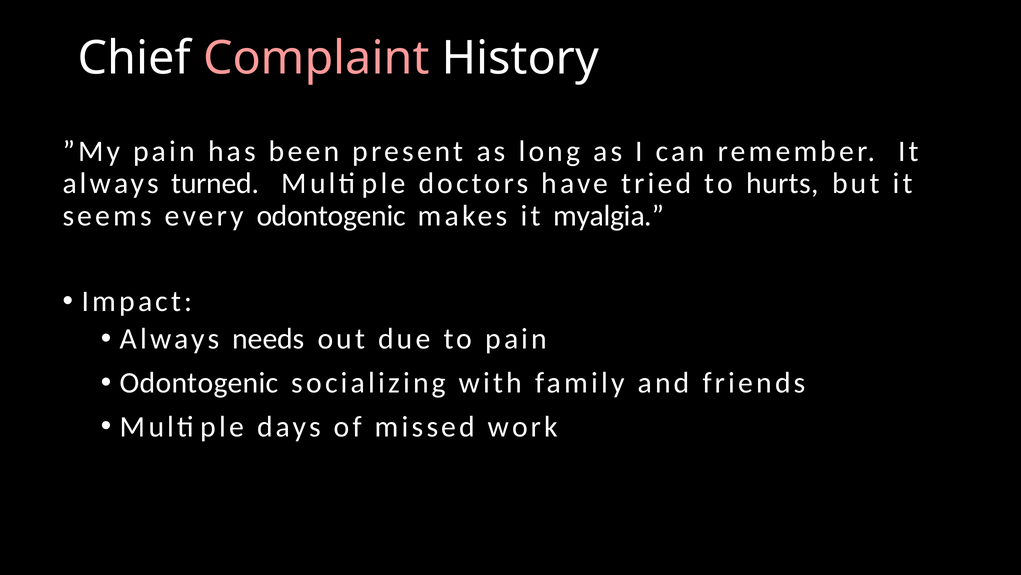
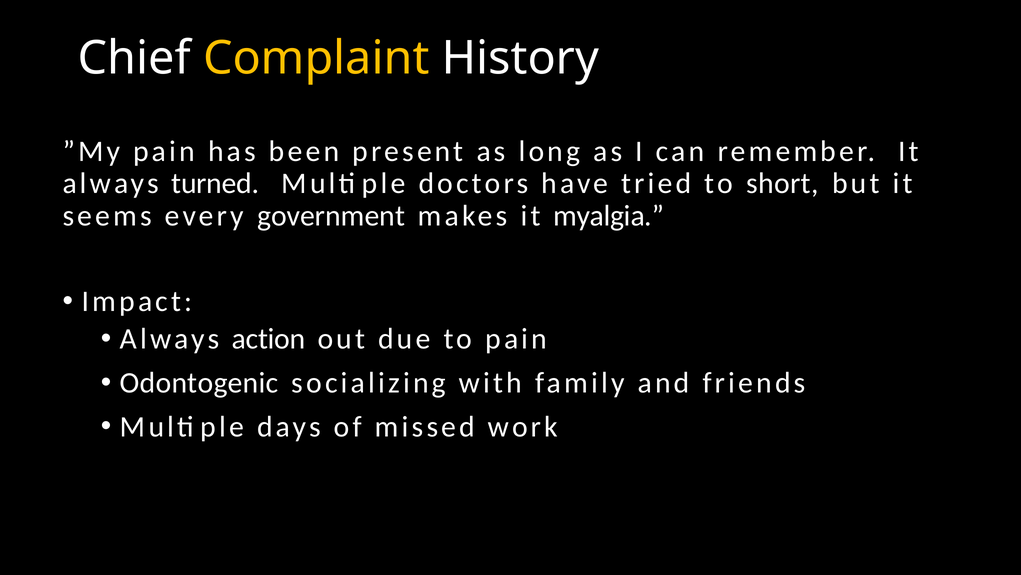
Complaint colour: pink -> yellow
hurts: hurts -> short
every odontogenic: odontogenic -> government
needs: needs -> action
